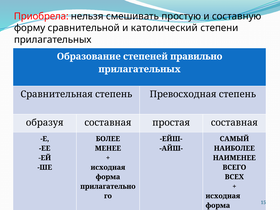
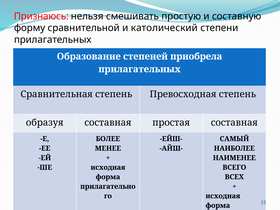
Приобрела: Приобрела -> Признаюсь
правильно: правильно -> приобрела
